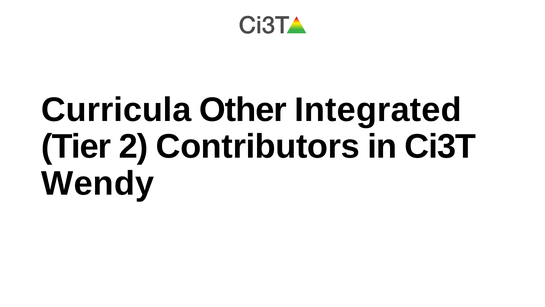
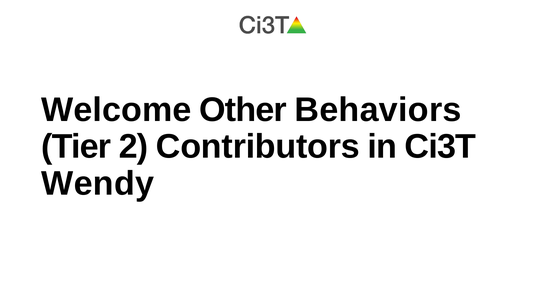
Curricula: Curricula -> Welcome
Integrated: Integrated -> Behaviors
